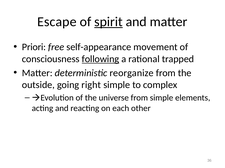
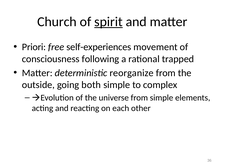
Escape: Escape -> Church
self-appearance: self-appearance -> self-experiences
following underline: present -> none
right: right -> both
